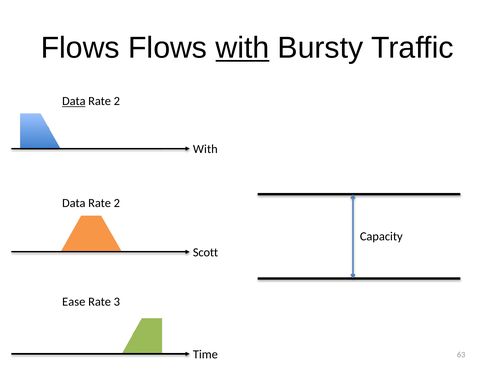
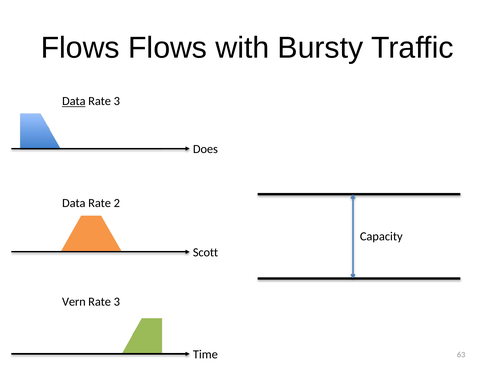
with at (242, 48) underline: present -> none
2 at (117, 101): 2 -> 3
With at (205, 149): With -> Does
Ease: Ease -> Vern
